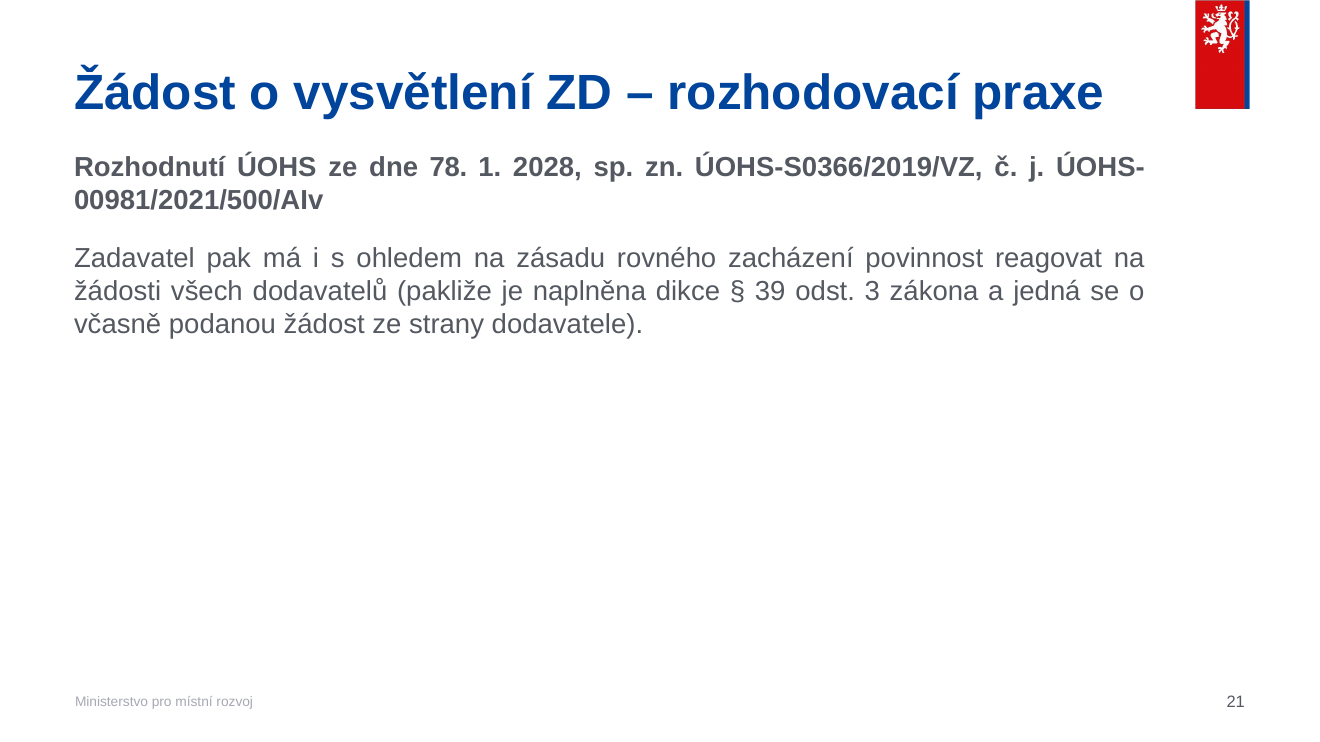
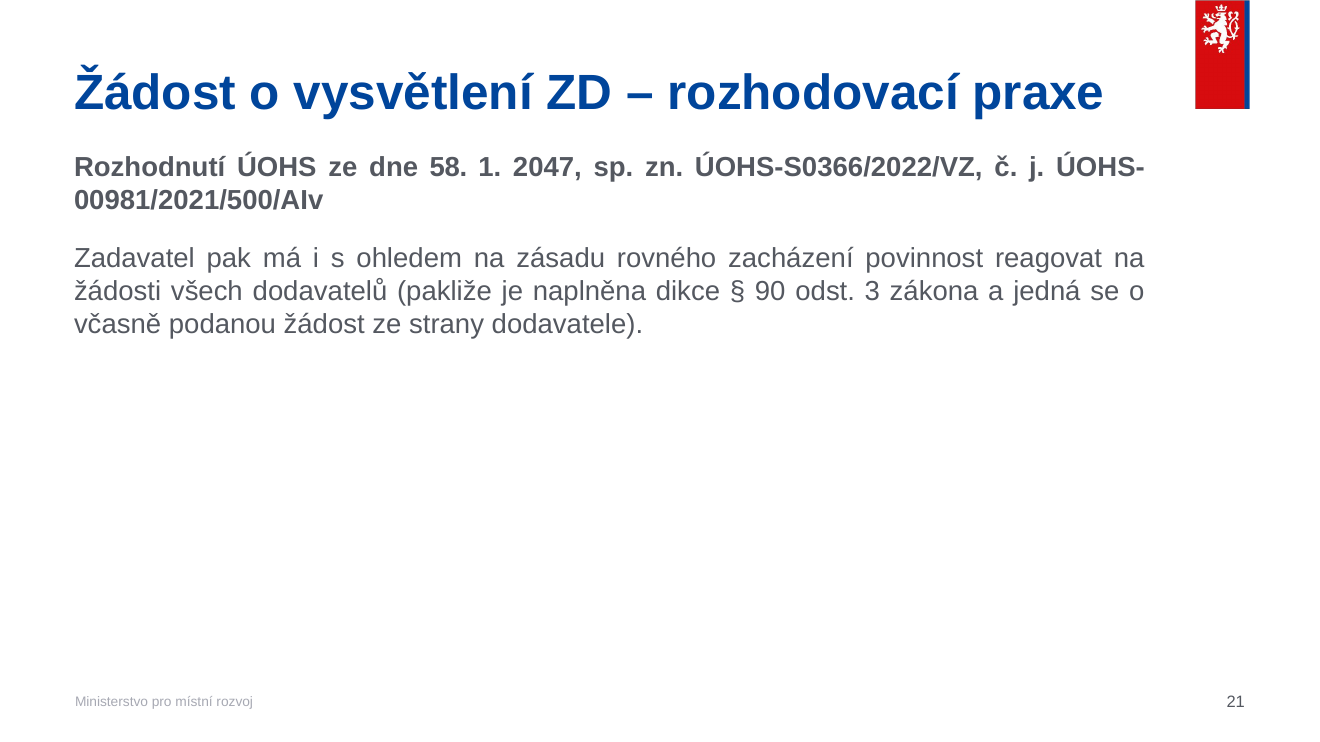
78: 78 -> 58
2028: 2028 -> 2047
ÚOHS-S0366/2019/VZ: ÚOHS-S0366/2019/VZ -> ÚOHS-S0366/2022/VZ
39: 39 -> 90
